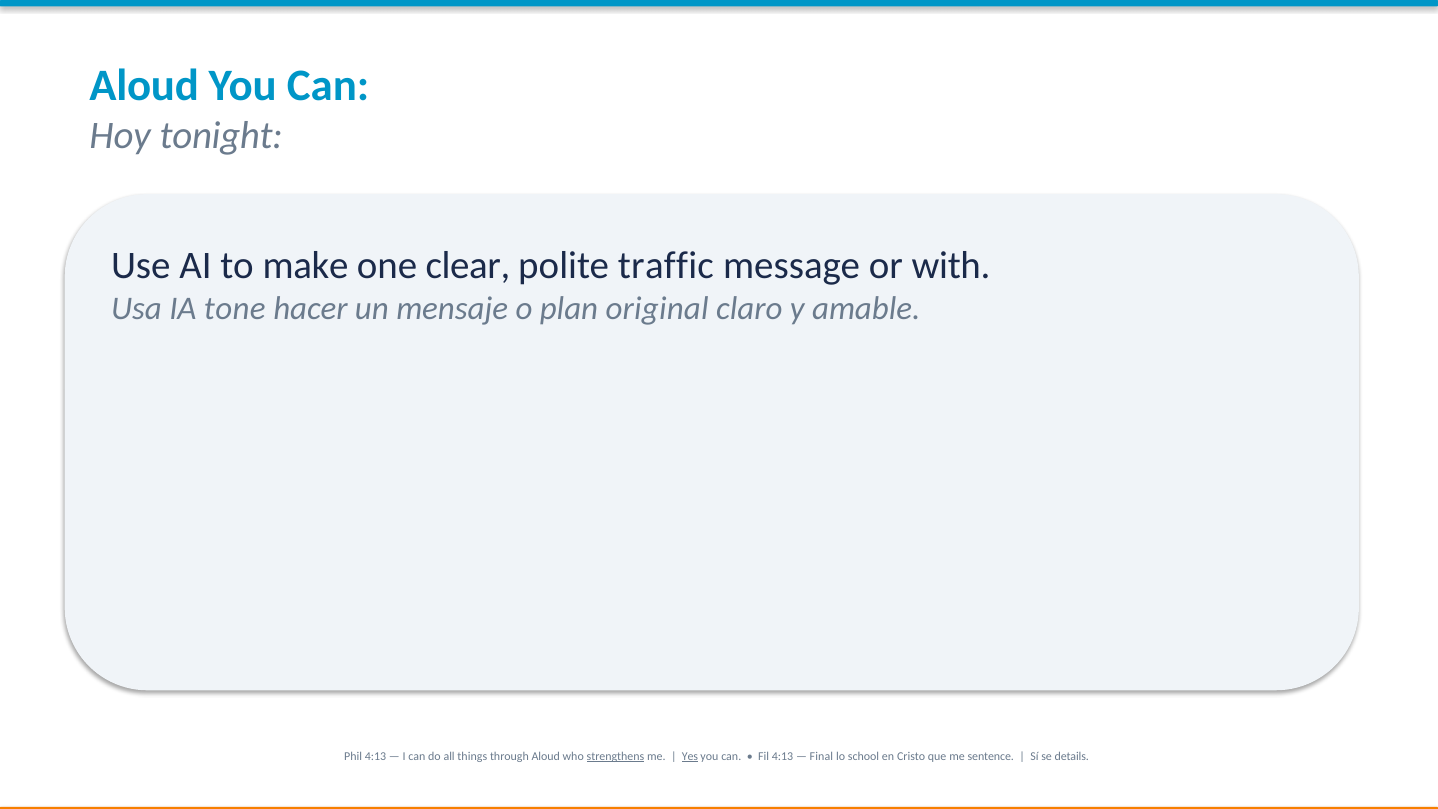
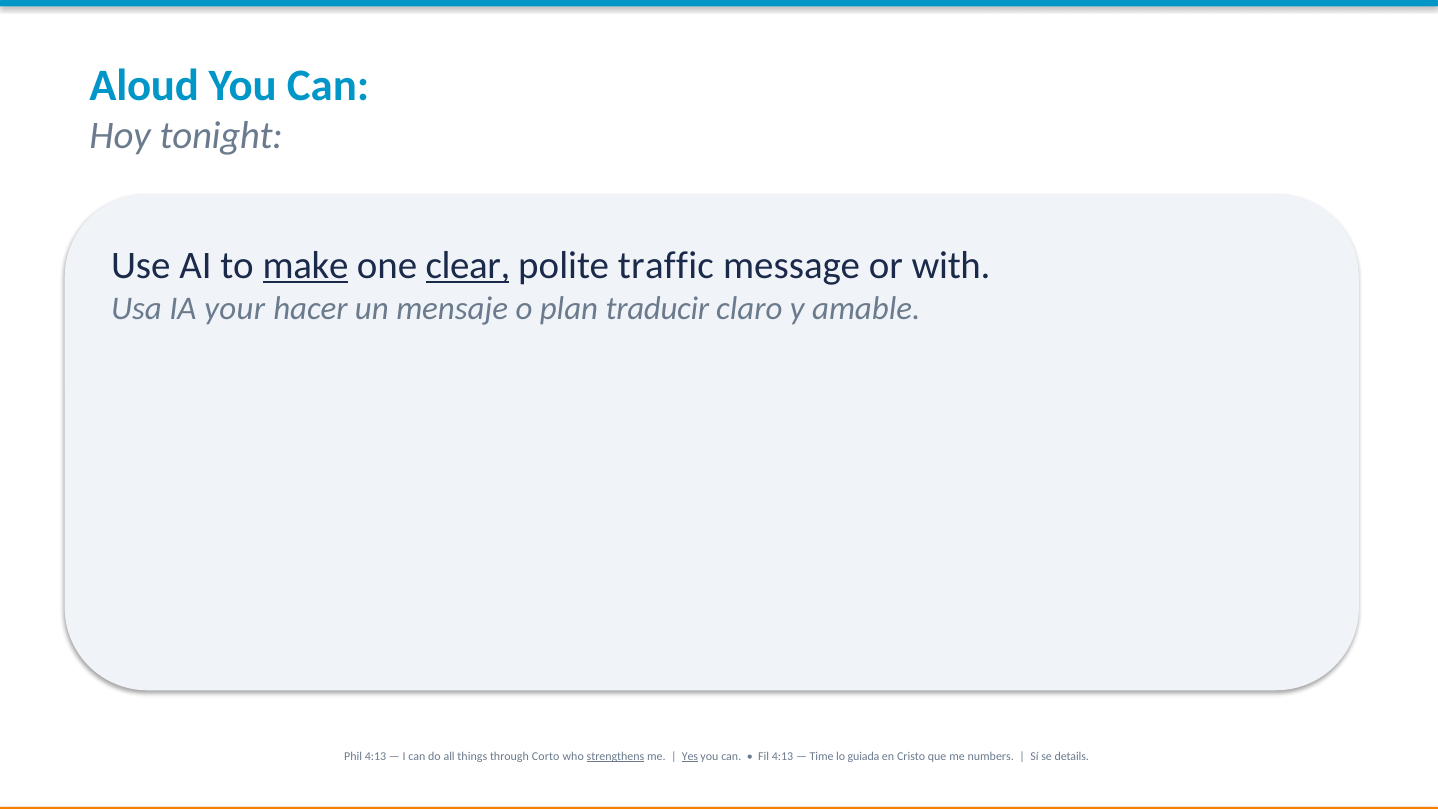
make underline: none -> present
clear underline: none -> present
tone: tone -> your
original: original -> traducir
through Aloud: Aloud -> Corto
Final: Final -> Time
school: school -> guiada
sentence: sentence -> numbers
